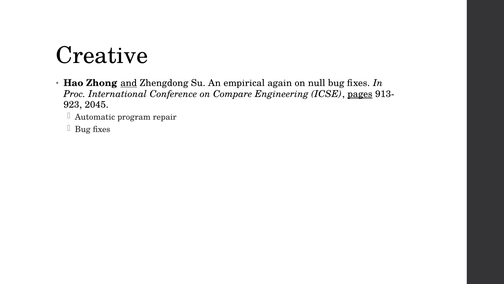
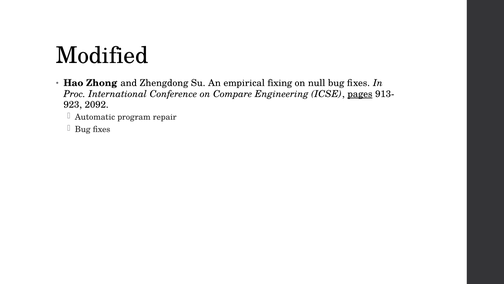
Creative: Creative -> Modified
and underline: present -> none
again: again -> fixing
2045: 2045 -> 2092
